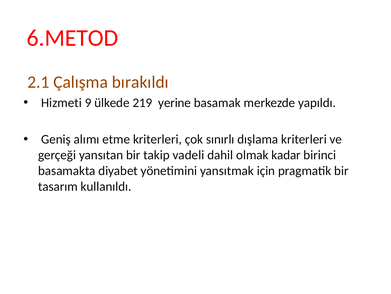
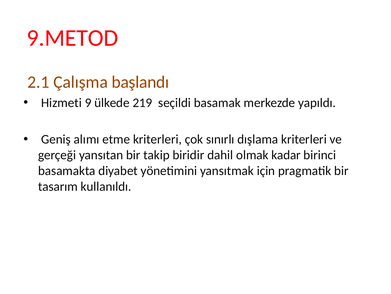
6.METOD: 6.METOD -> 9.METOD
bırakıldı: bırakıldı -> başlandı
yerine: yerine -> seçildi
vadeli: vadeli -> biridir
